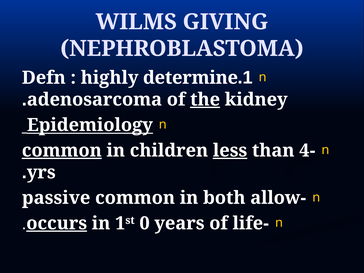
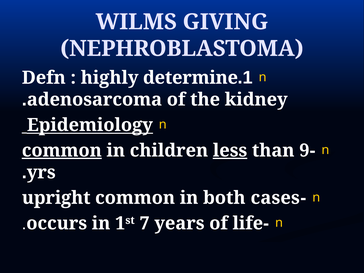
the underline: present -> none
4: 4 -> 9
passive: passive -> upright
allow: allow -> cases
occurs underline: present -> none
0: 0 -> 7
